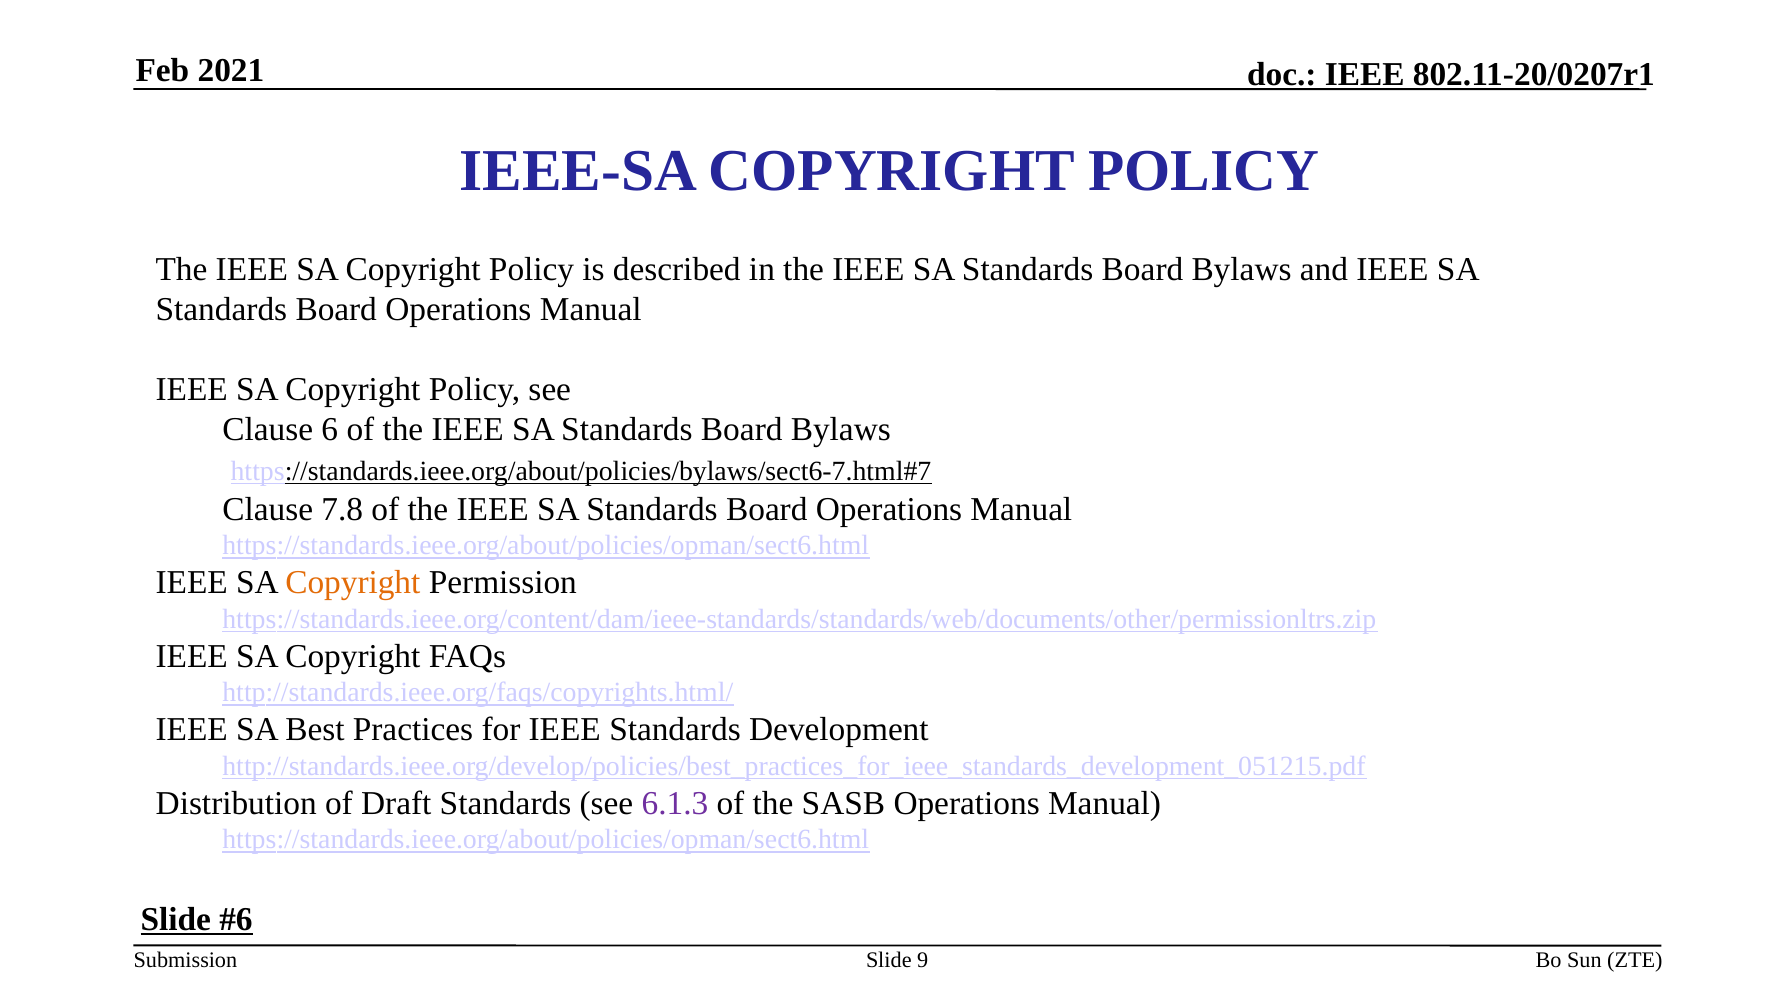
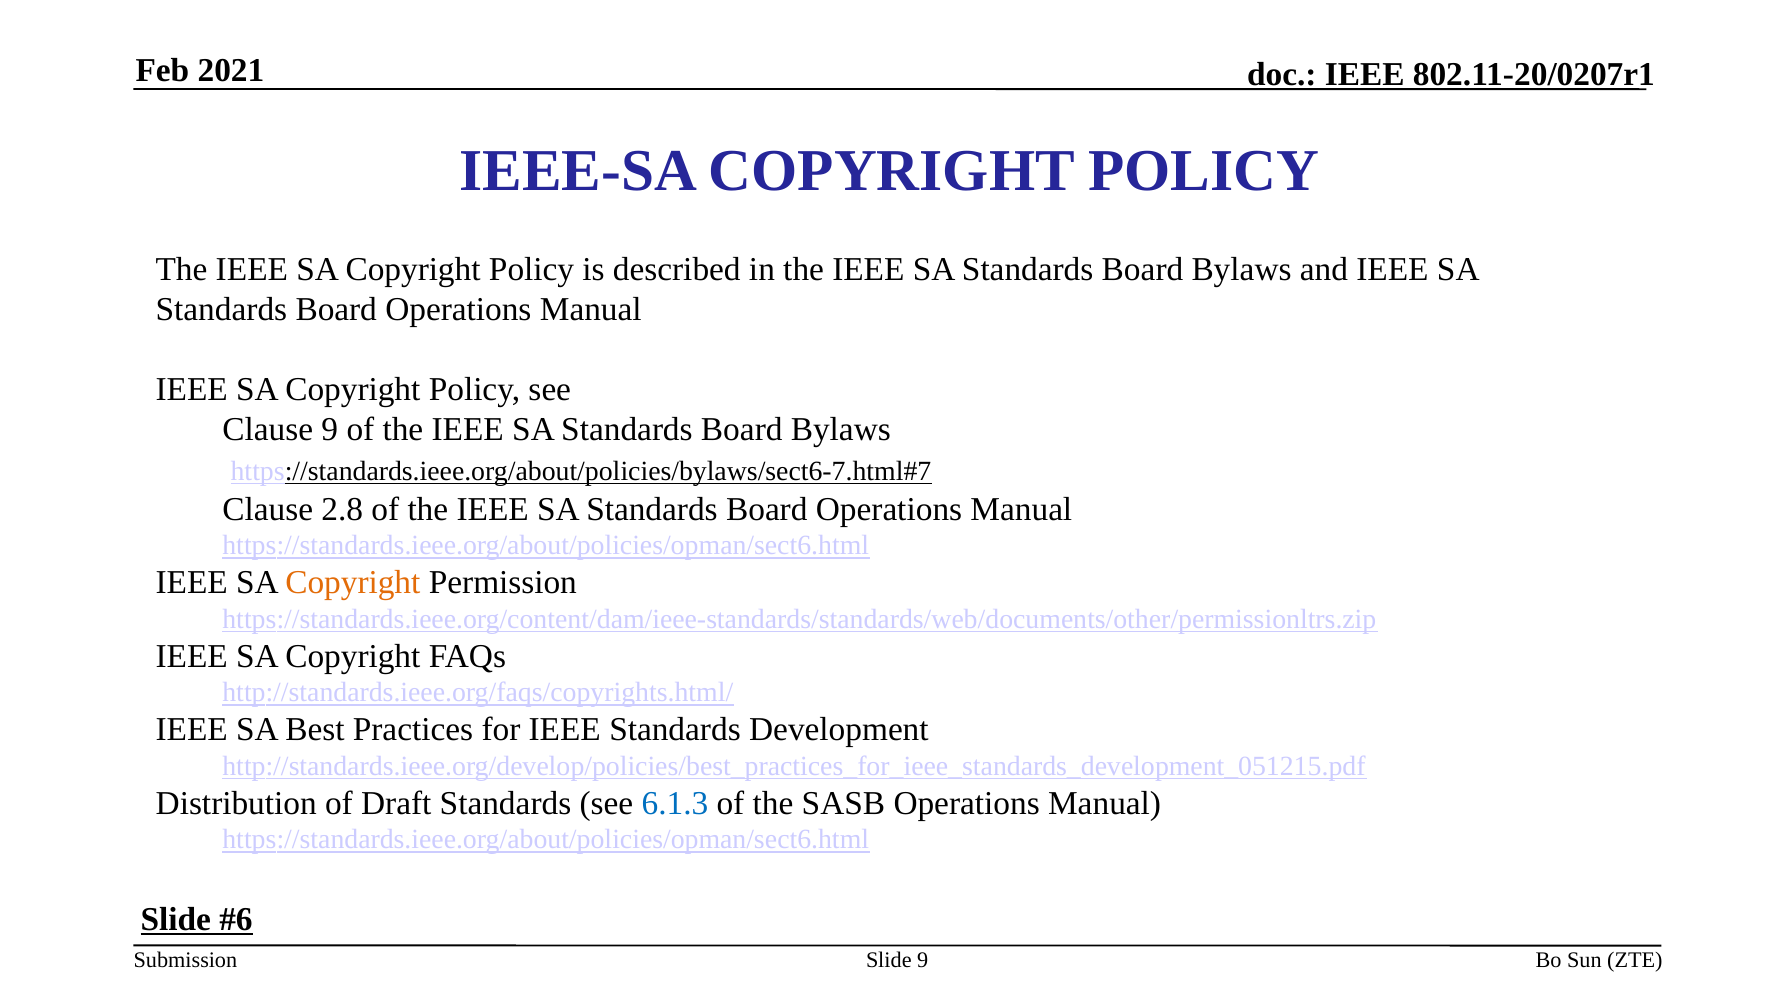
Clause 6: 6 -> 9
7.8: 7.8 -> 2.8
6.1.3 colour: purple -> blue
